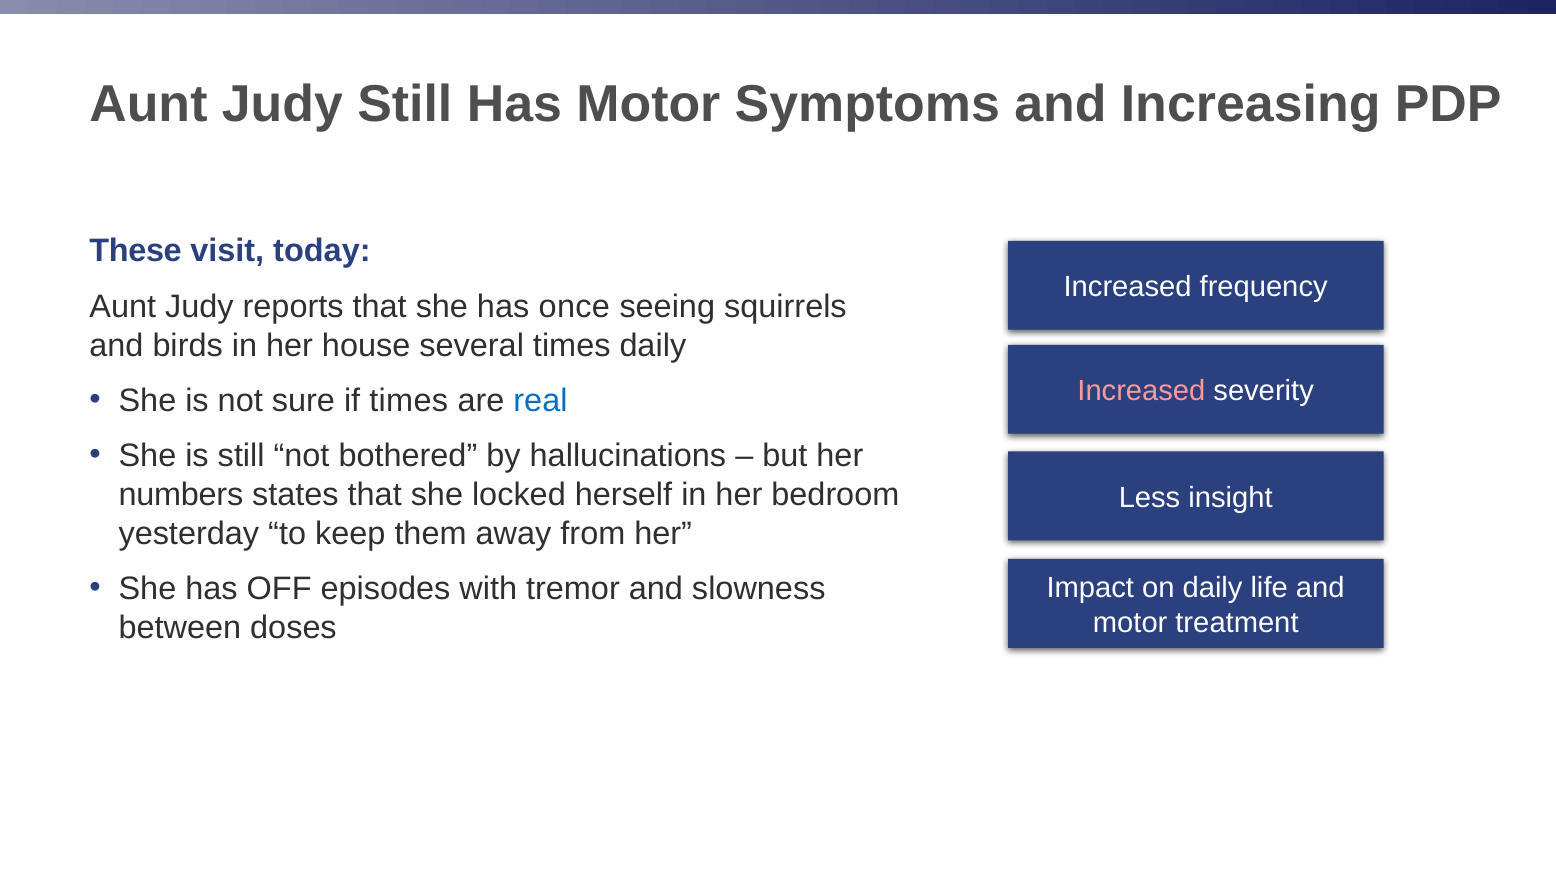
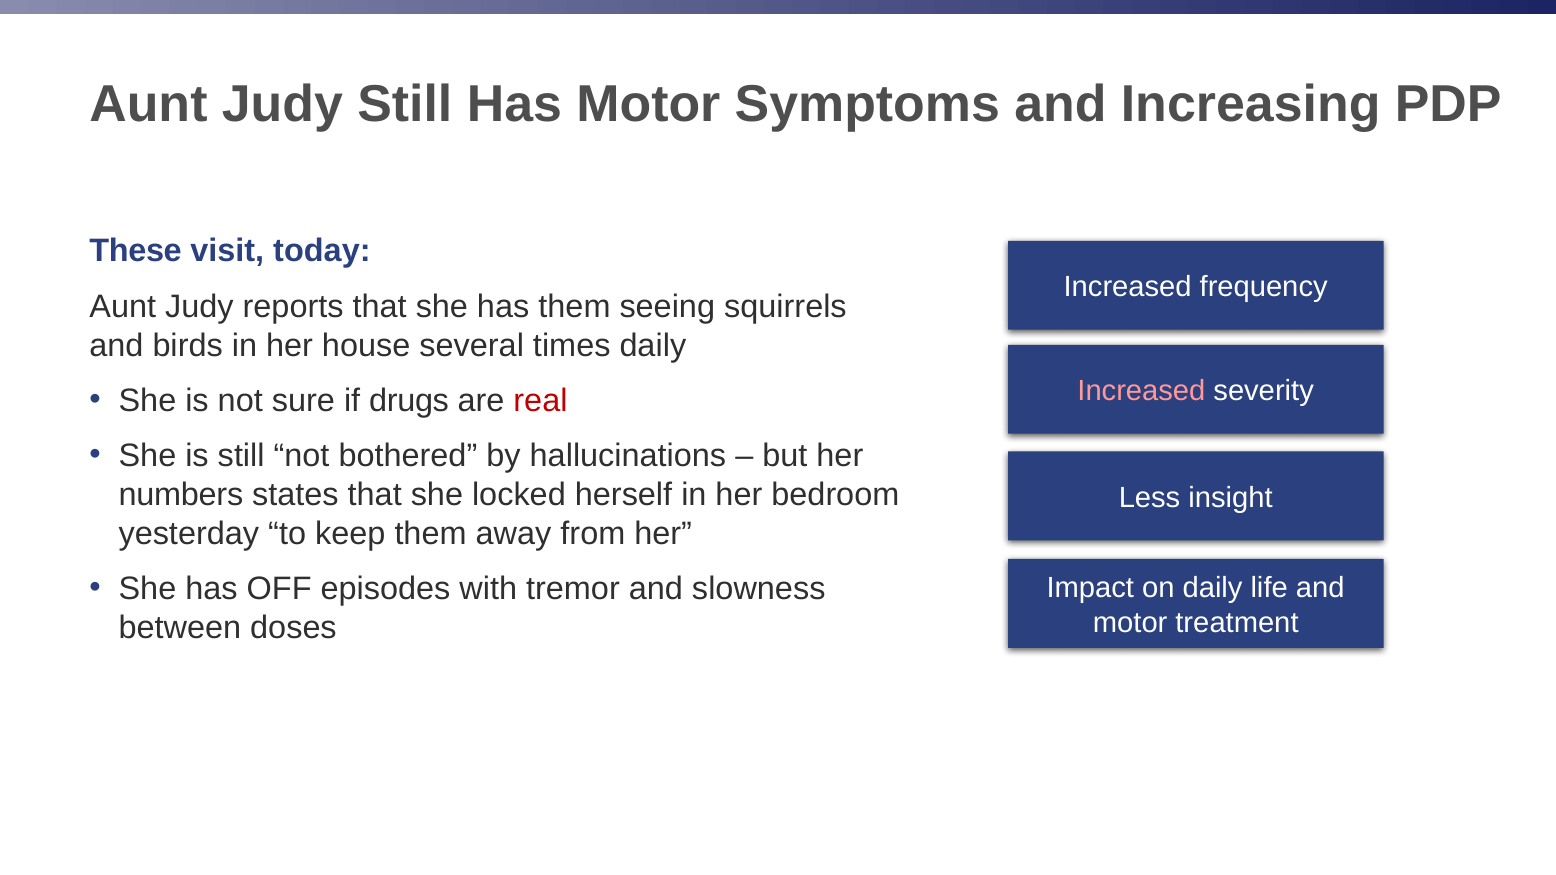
has once: once -> them
if times: times -> drugs
real colour: blue -> red
